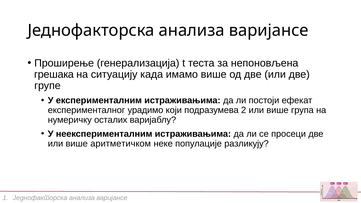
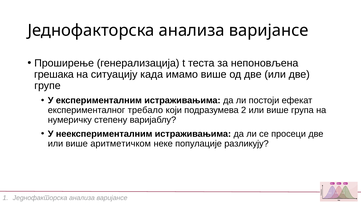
урадимо: урадимо -> требало
осталих: осталих -> степену
